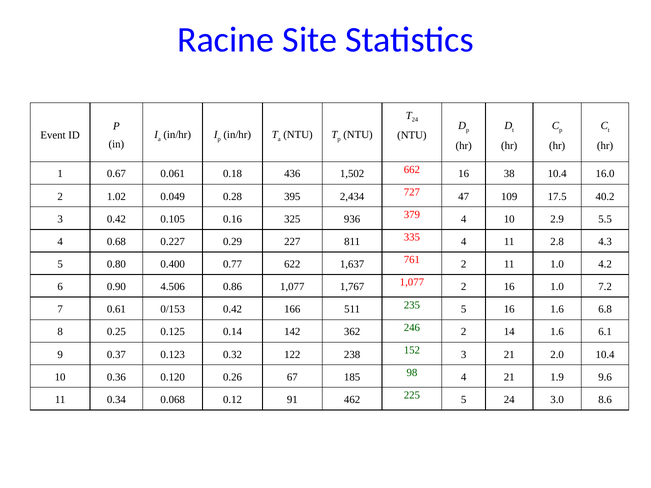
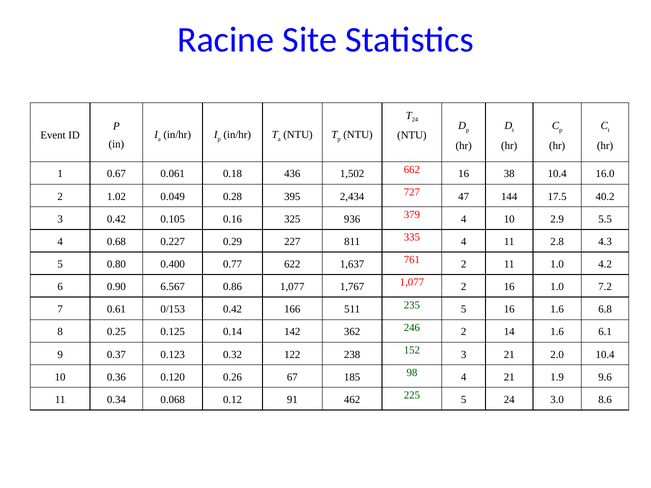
109: 109 -> 144
4.506: 4.506 -> 6.567
